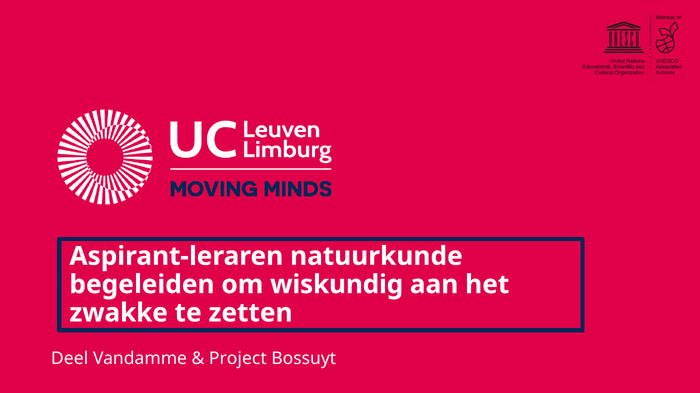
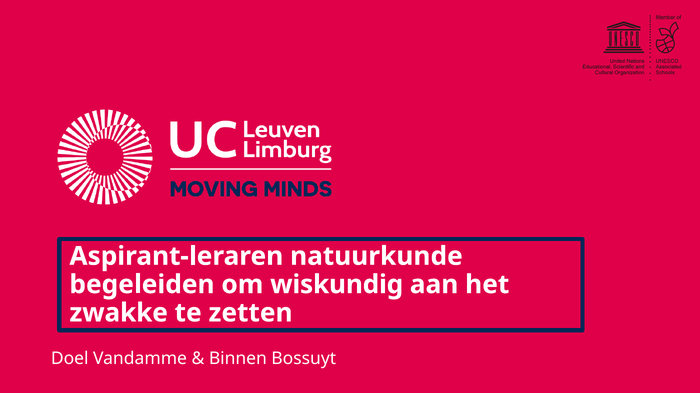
Deel: Deel -> Doel
Project: Project -> Binnen
